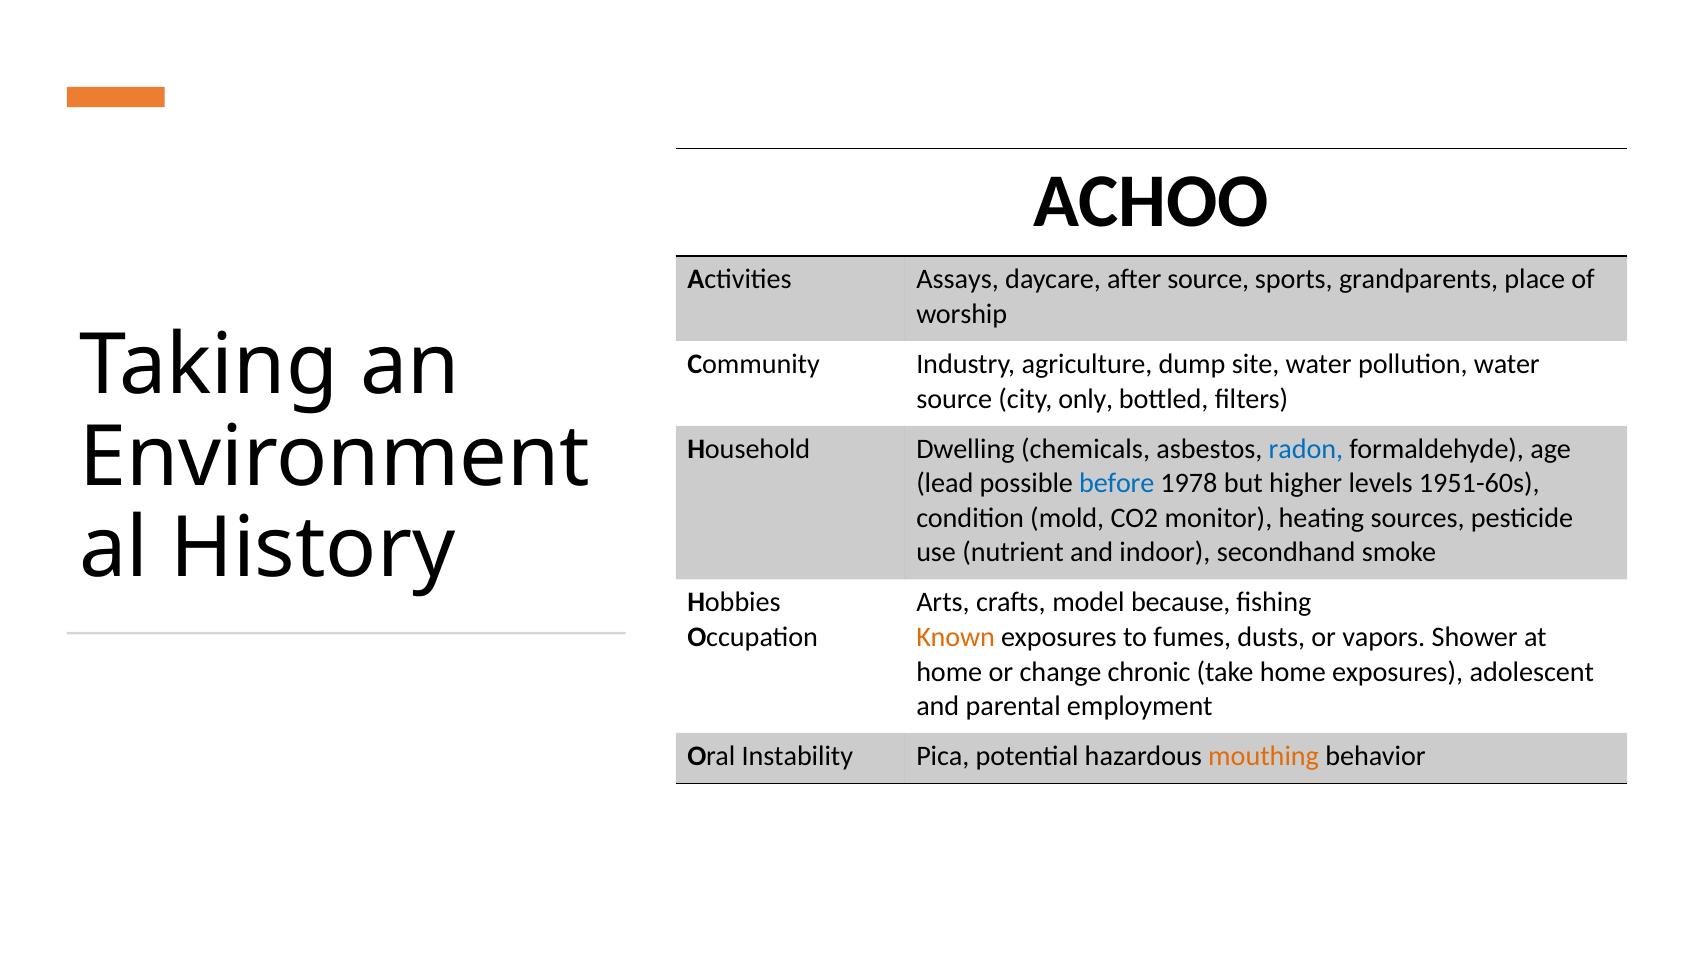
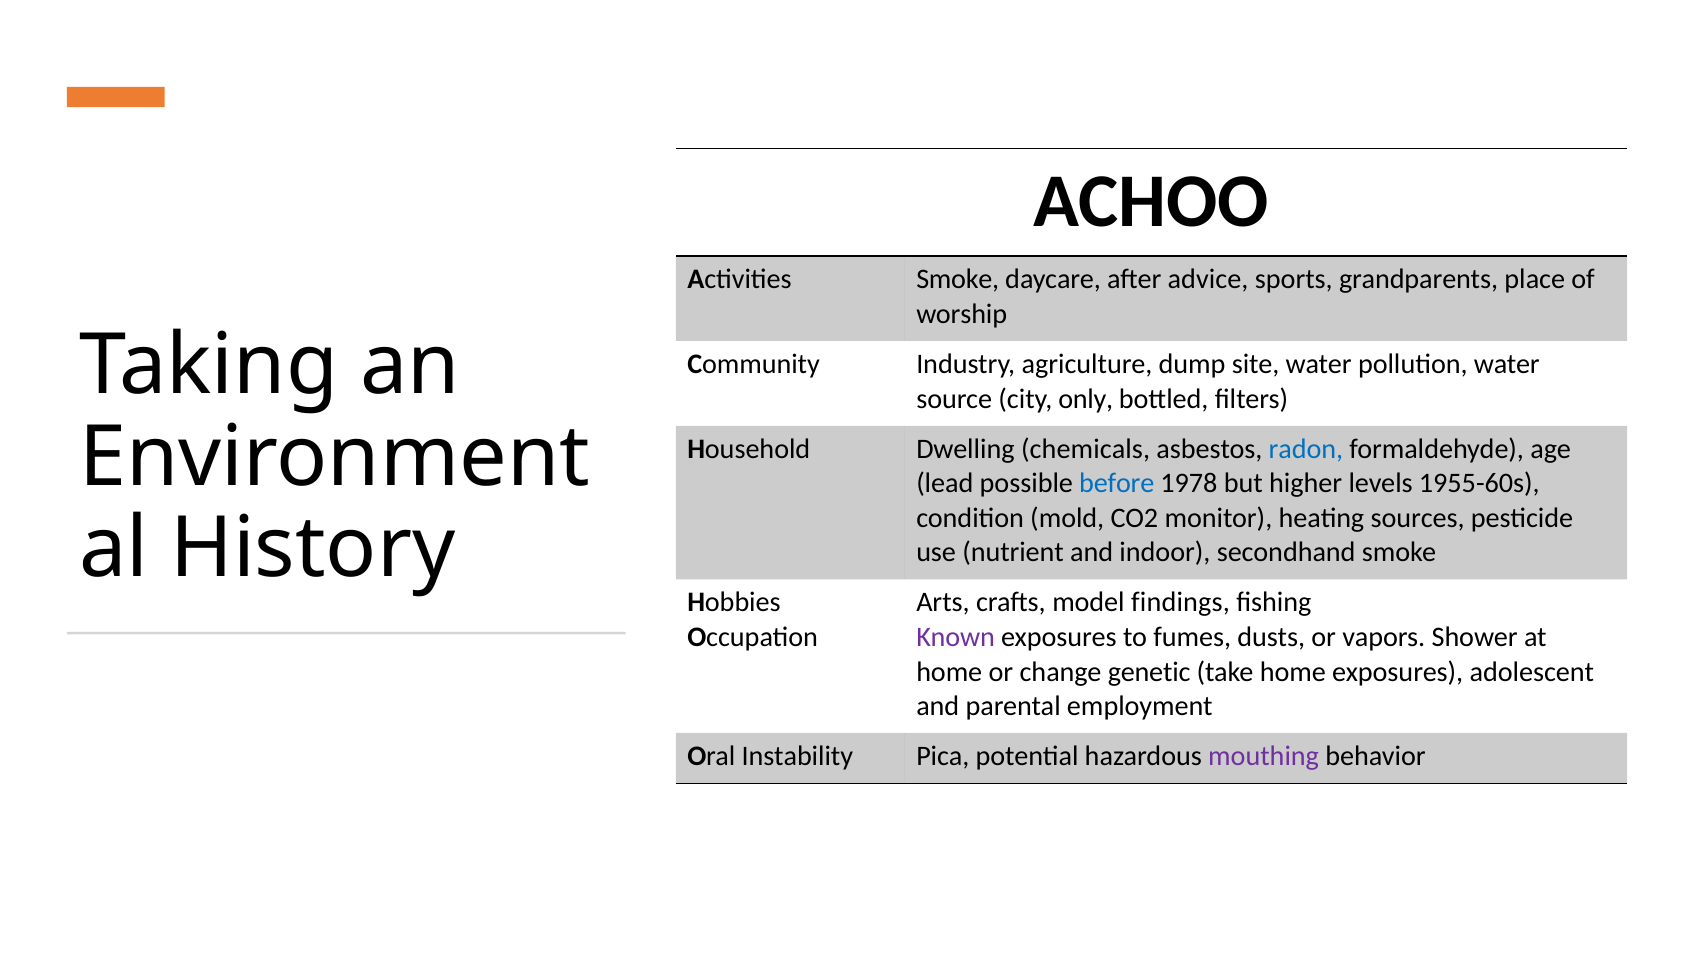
Activities Assays: Assays -> Smoke
after source: source -> advice
1951-60s: 1951-60s -> 1955-60s
because: because -> findings
Known colour: orange -> purple
chronic: chronic -> genetic
mouthing colour: orange -> purple
